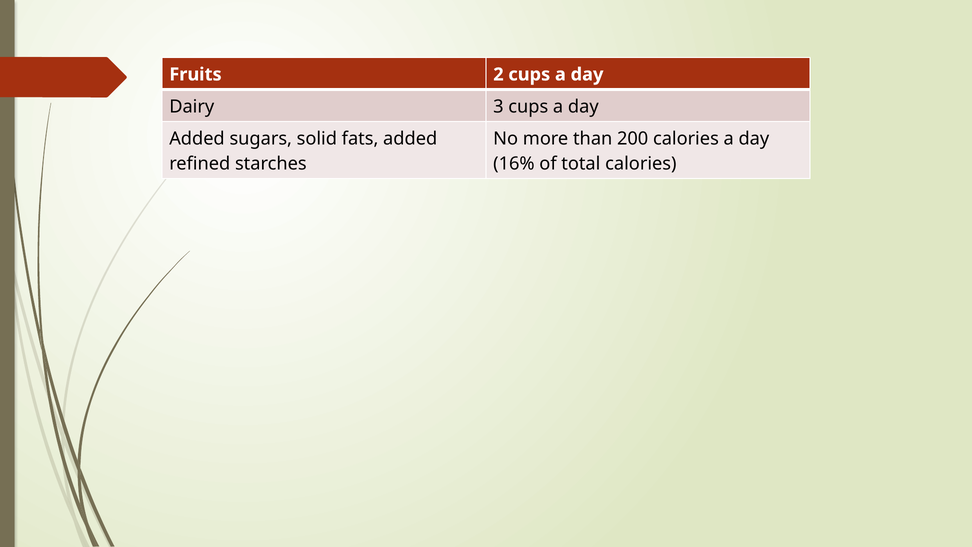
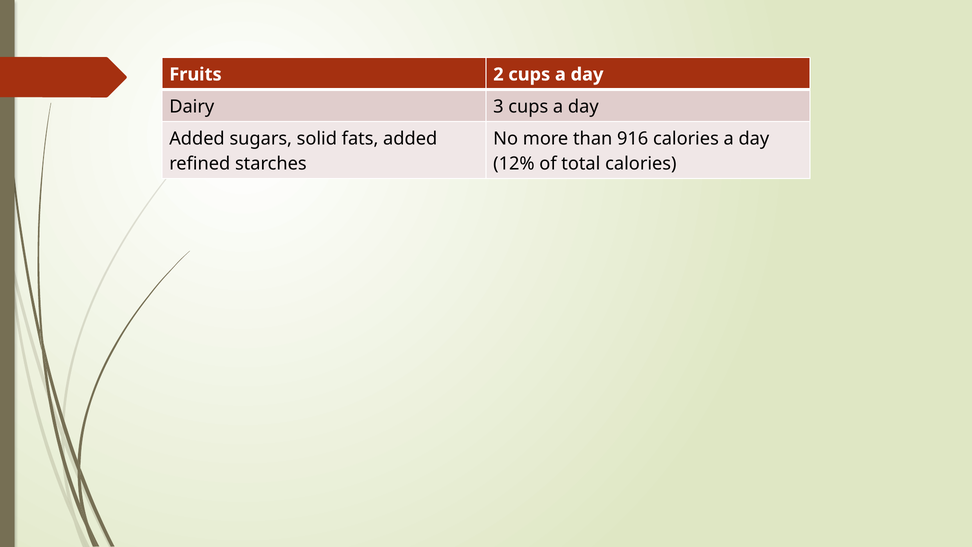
200: 200 -> 916
16%: 16% -> 12%
